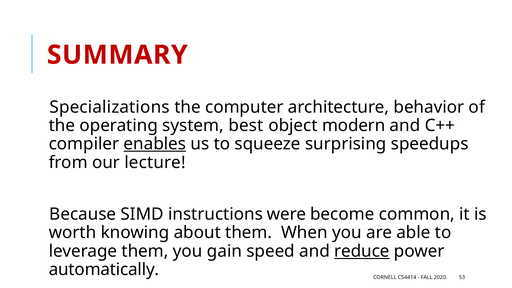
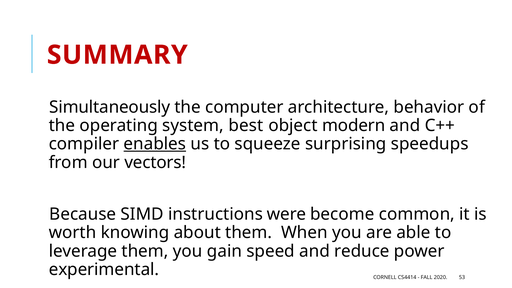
Specializations: Specializations -> Simultaneously
lecture: lecture -> vectors
reduce underline: present -> none
automatically: automatically -> experimental
